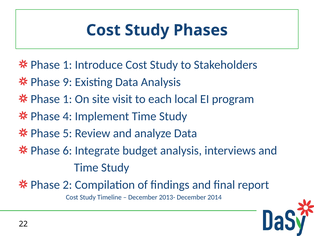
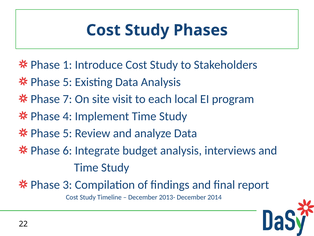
9 at (67, 82): 9 -> 5
1 at (67, 99): 1 -> 7
2: 2 -> 3
